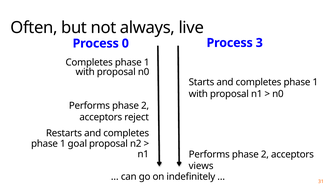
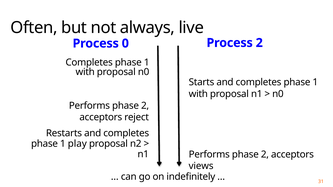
Process 3: 3 -> 2
goal: goal -> play
